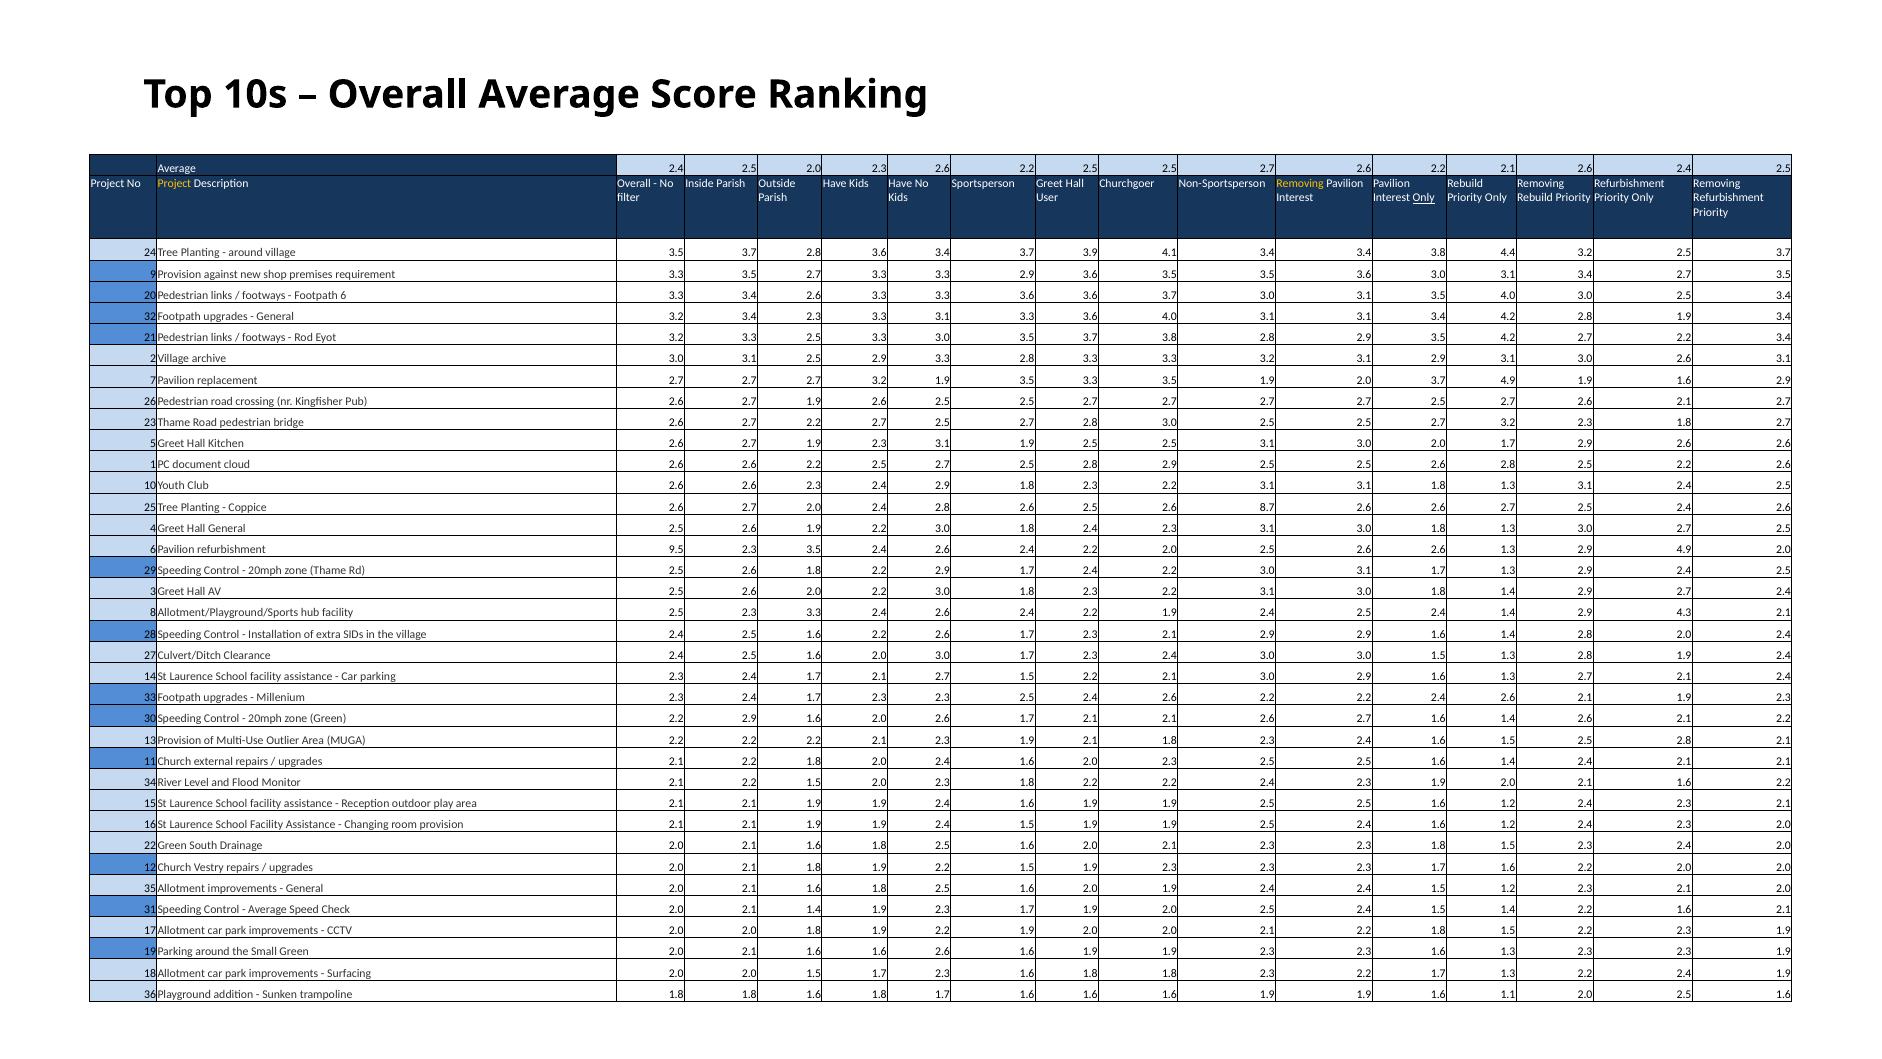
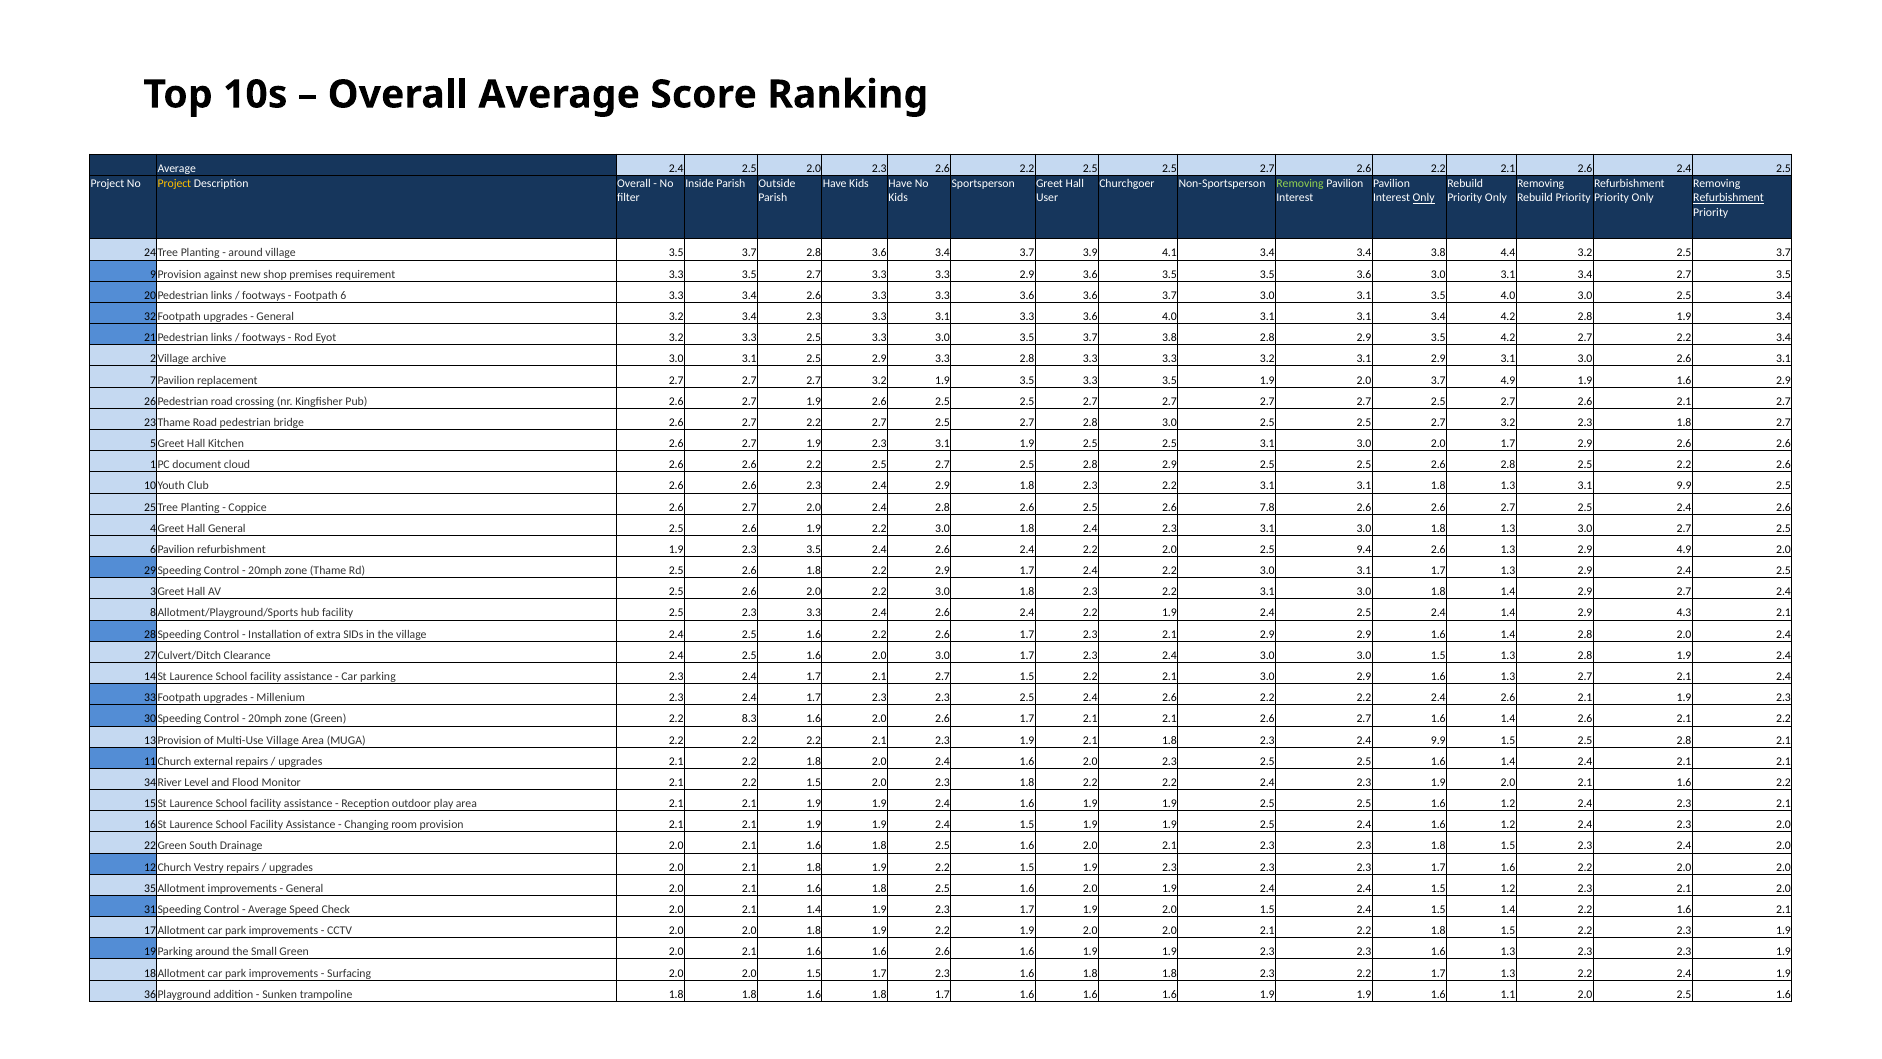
Removing at (1300, 183) colour: yellow -> light green
Refurbishment at (1728, 198) underline: none -> present
3.1 2.4: 2.4 -> 9.9
8.7: 8.7 -> 7.8
refurbishment 9.5: 9.5 -> 1.9
2.0 2.5 2.6: 2.6 -> 9.4
Green 2.2 2.9: 2.9 -> 8.3
Multi-Use Outlier: Outlier -> Village
2.3 2.4 1.6: 1.6 -> 9.9
1.9 2.0 2.5: 2.5 -> 1.5
